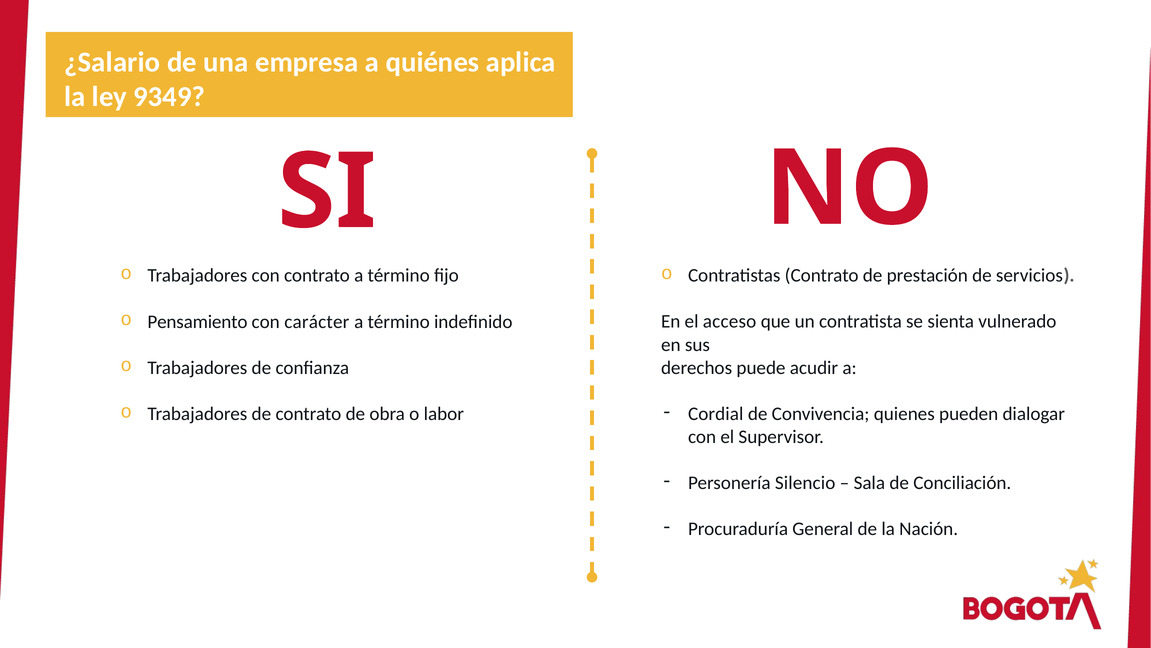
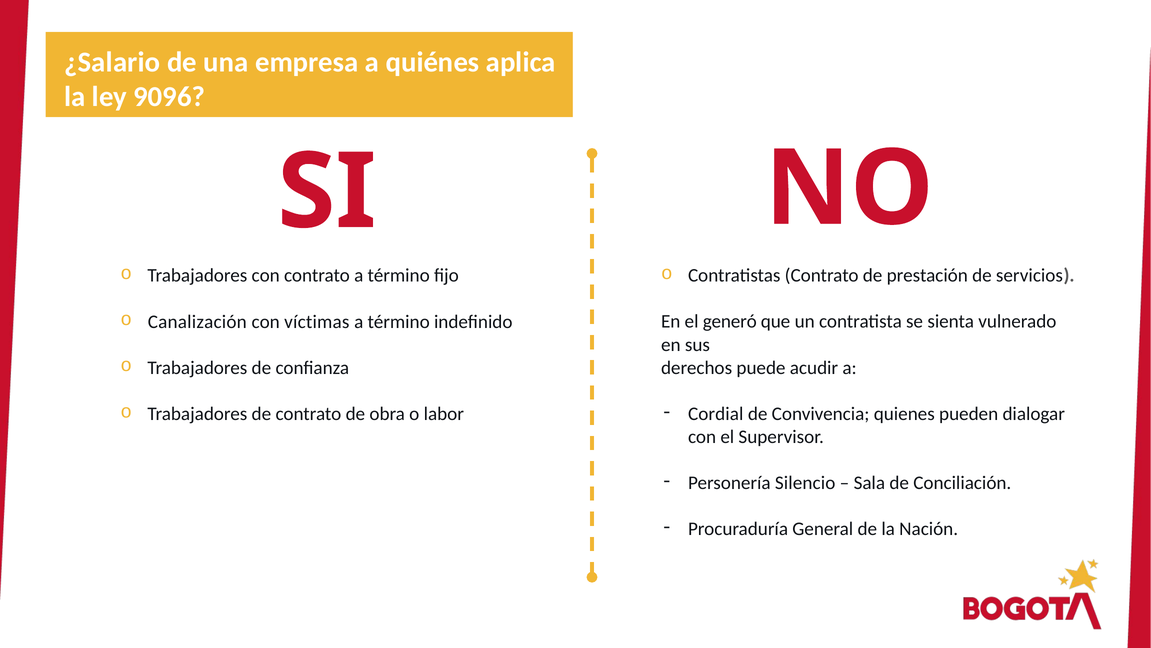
9349: 9349 -> 9096
Pensamiento: Pensamiento -> Canalización
carácter: carácter -> víctimas
acceso: acceso -> generó
